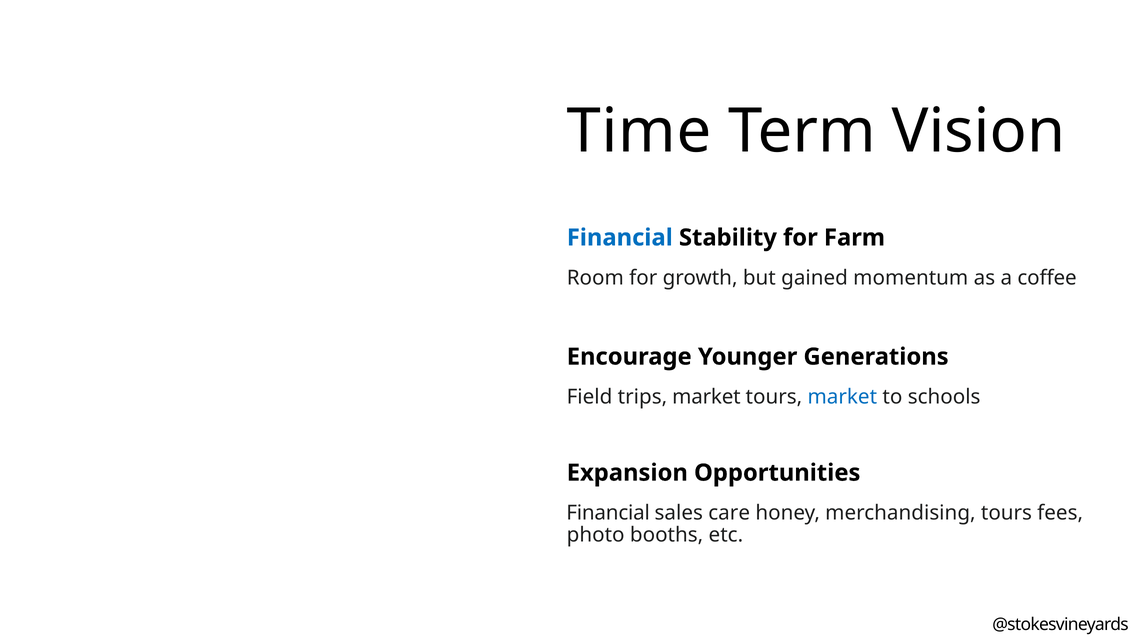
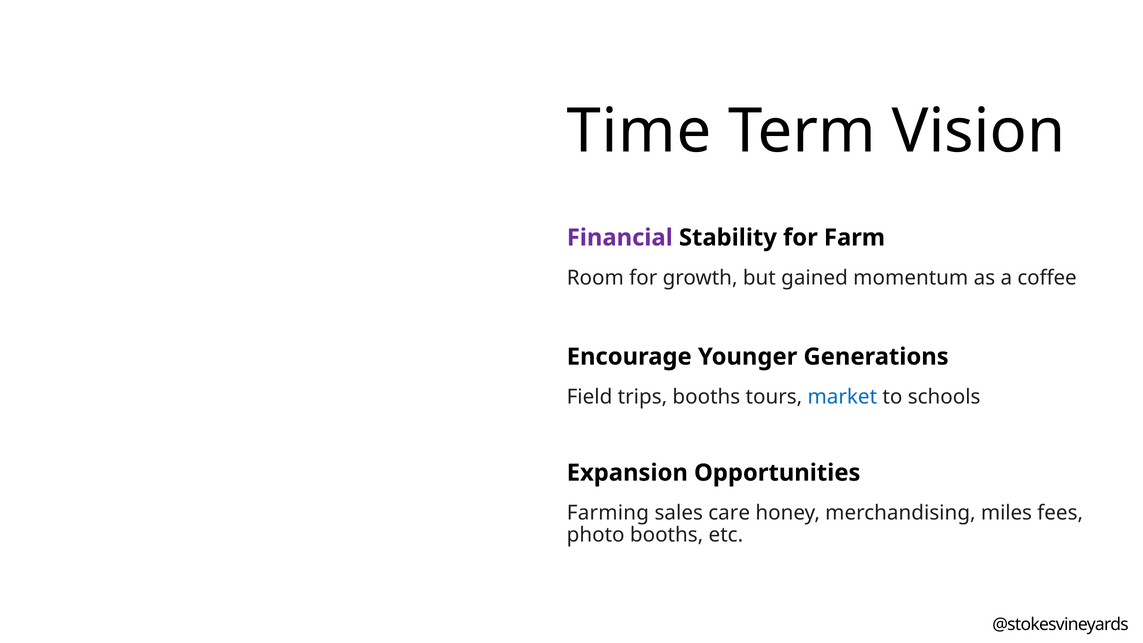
Financial at (620, 238) colour: blue -> purple
trips market: market -> booths
Financial at (608, 513): Financial -> Farming
merchandising tours: tours -> miles
